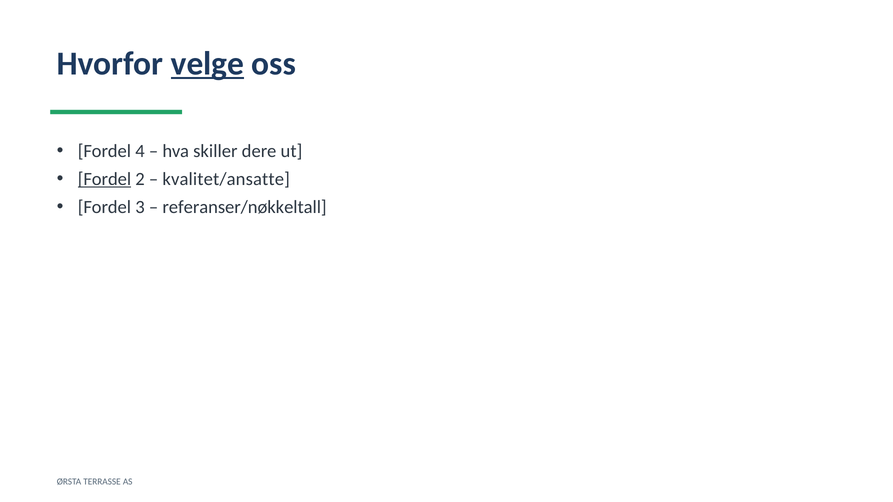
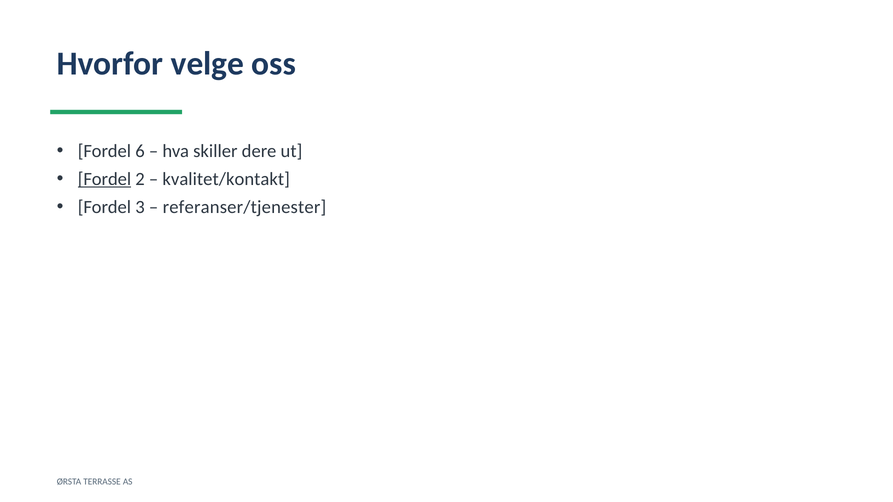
velge underline: present -> none
4: 4 -> 6
kvalitet/ansatte: kvalitet/ansatte -> kvalitet/kontakt
referanser/nøkkeltall: referanser/nøkkeltall -> referanser/tjenester
